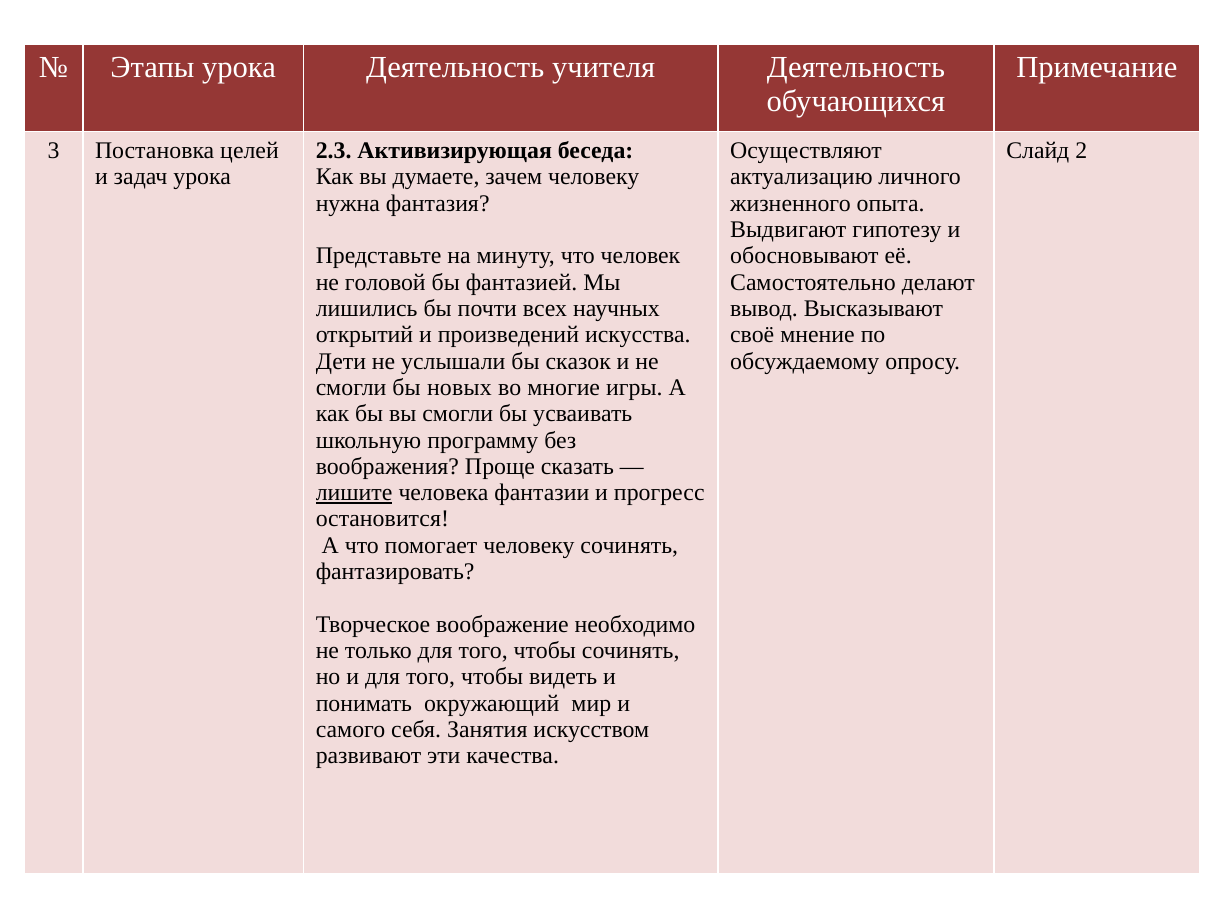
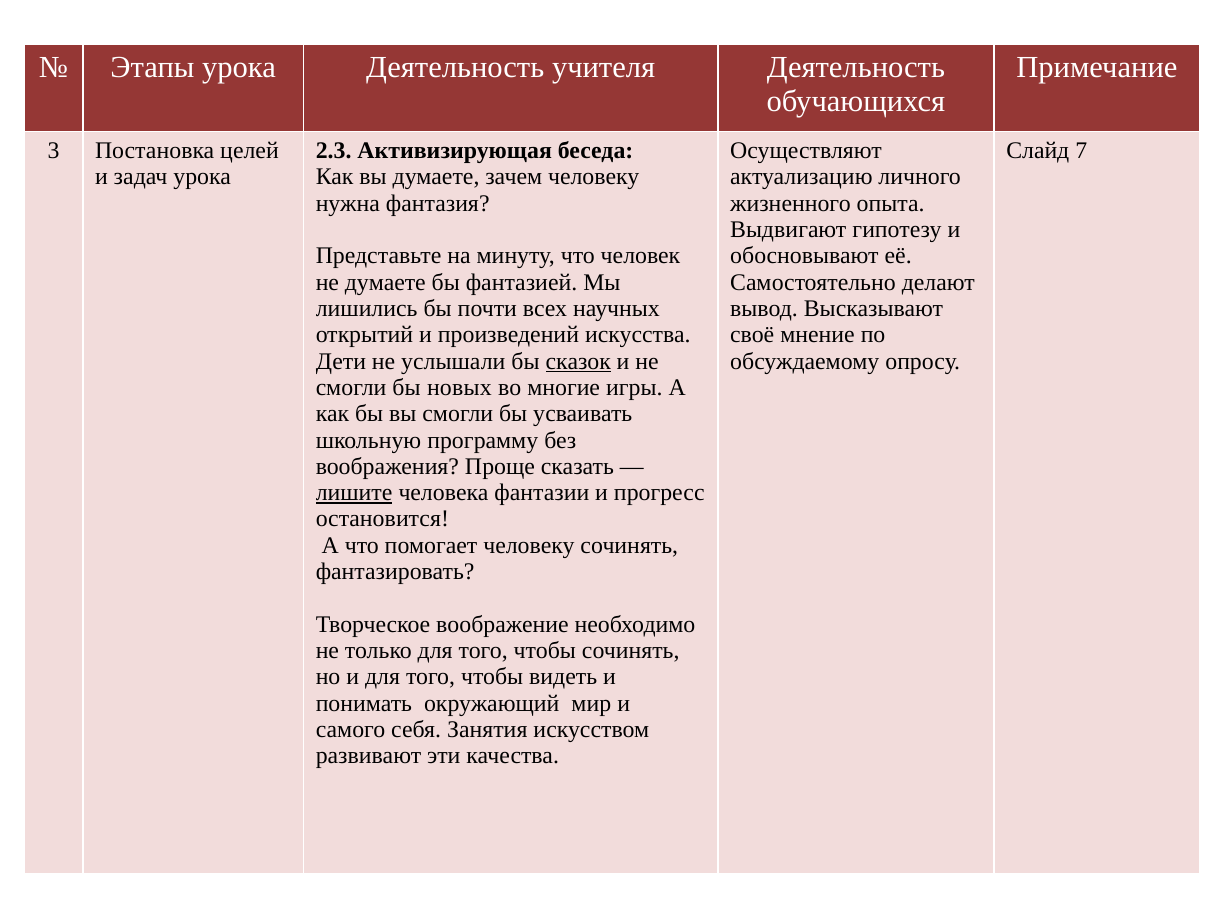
2: 2 -> 7
не головой: головой -> думаете
сказок underline: none -> present
